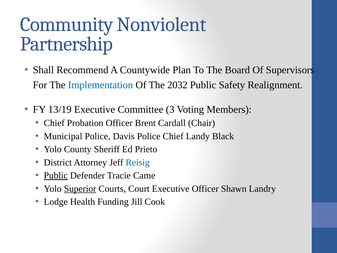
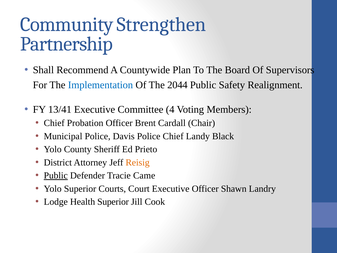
Nonviolent: Nonviolent -> Strengthen
2032: 2032 -> 2044
13/19: 13/19 -> 13/41
3: 3 -> 4
Reisig colour: blue -> orange
Superior at (80, 189) underline: present -> none
Health Funding: Funding -> Superior
